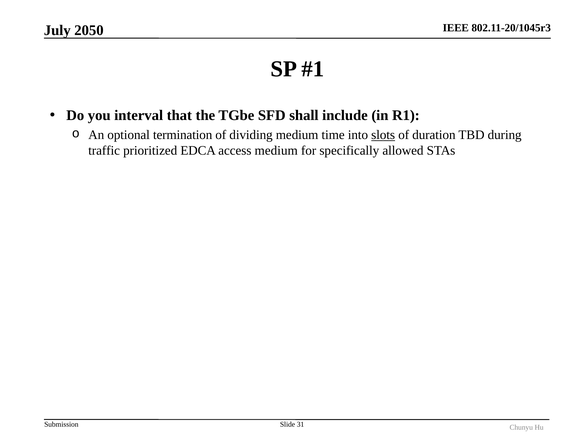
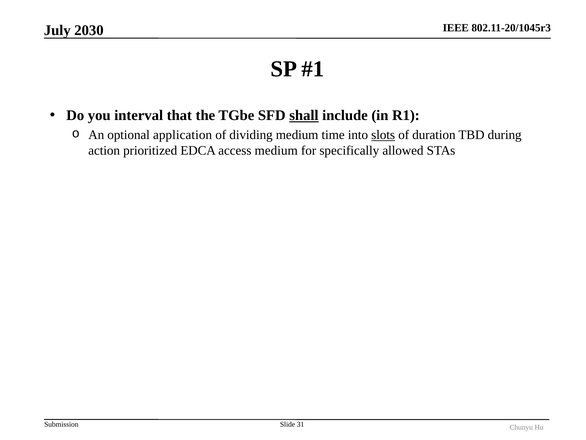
2050: 2050 -> 2030
shall underline: none -> present
termination: termination -> application
traffic: traffic -> action
